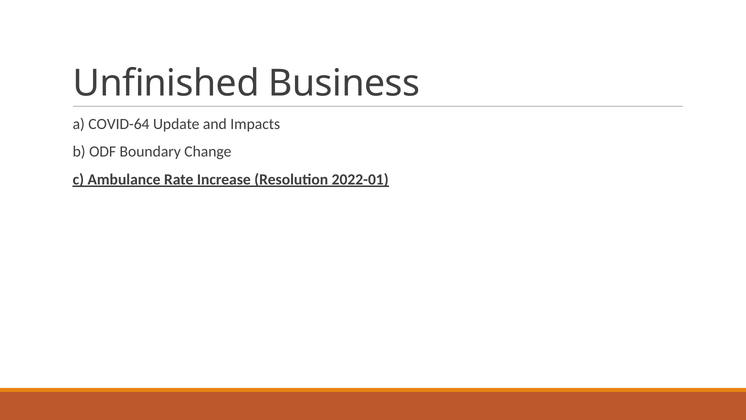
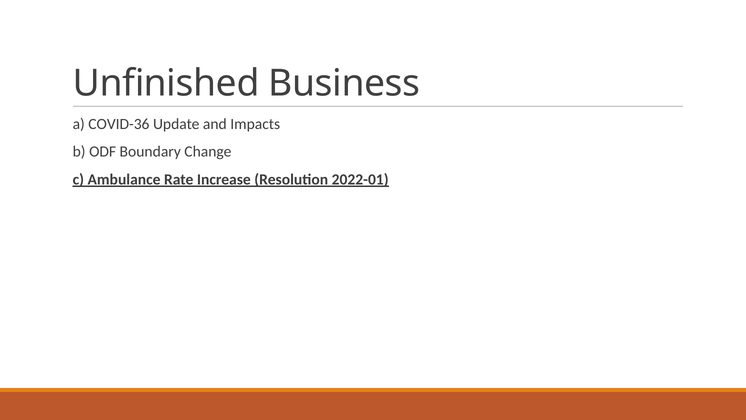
COVID-64: COVID-64 -> COVID-36
